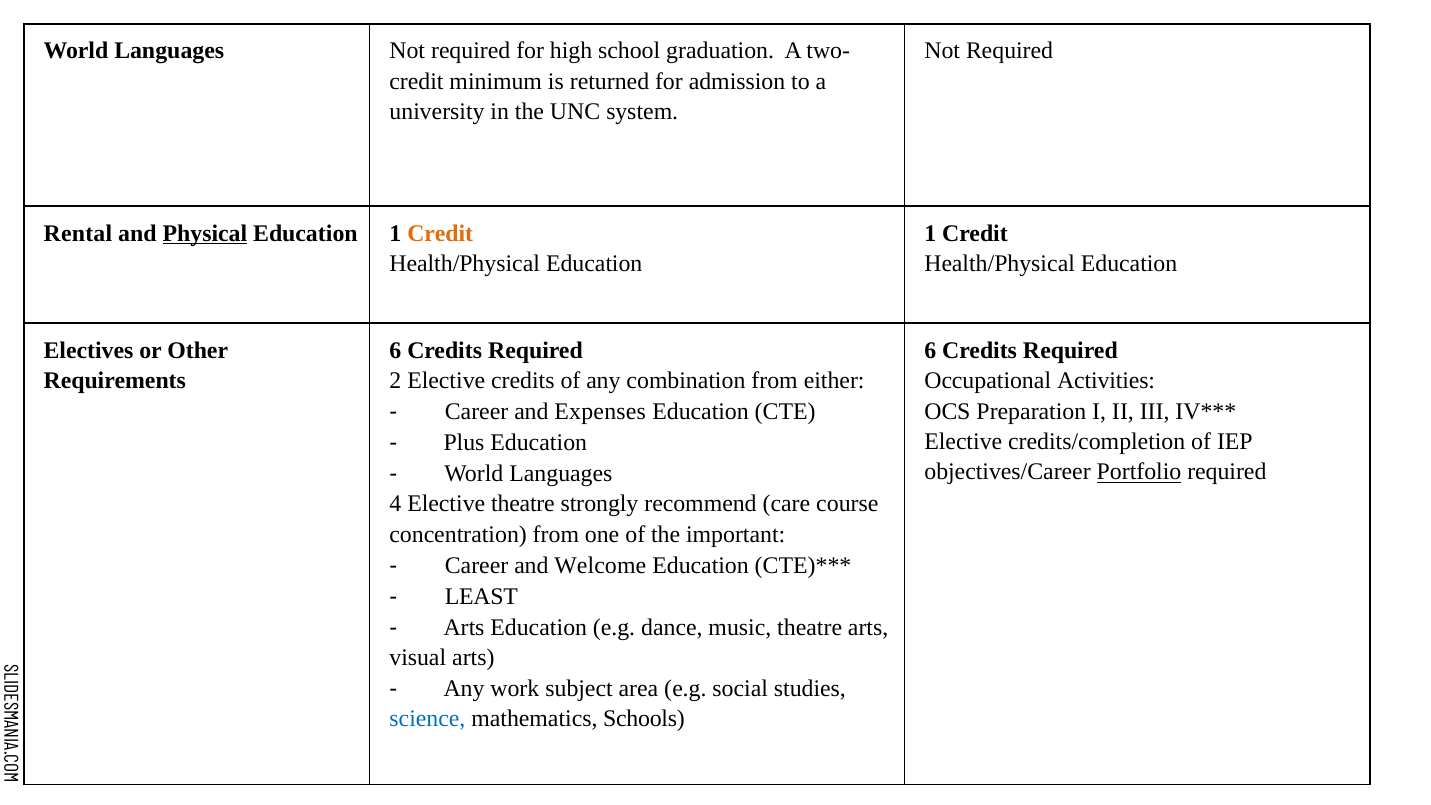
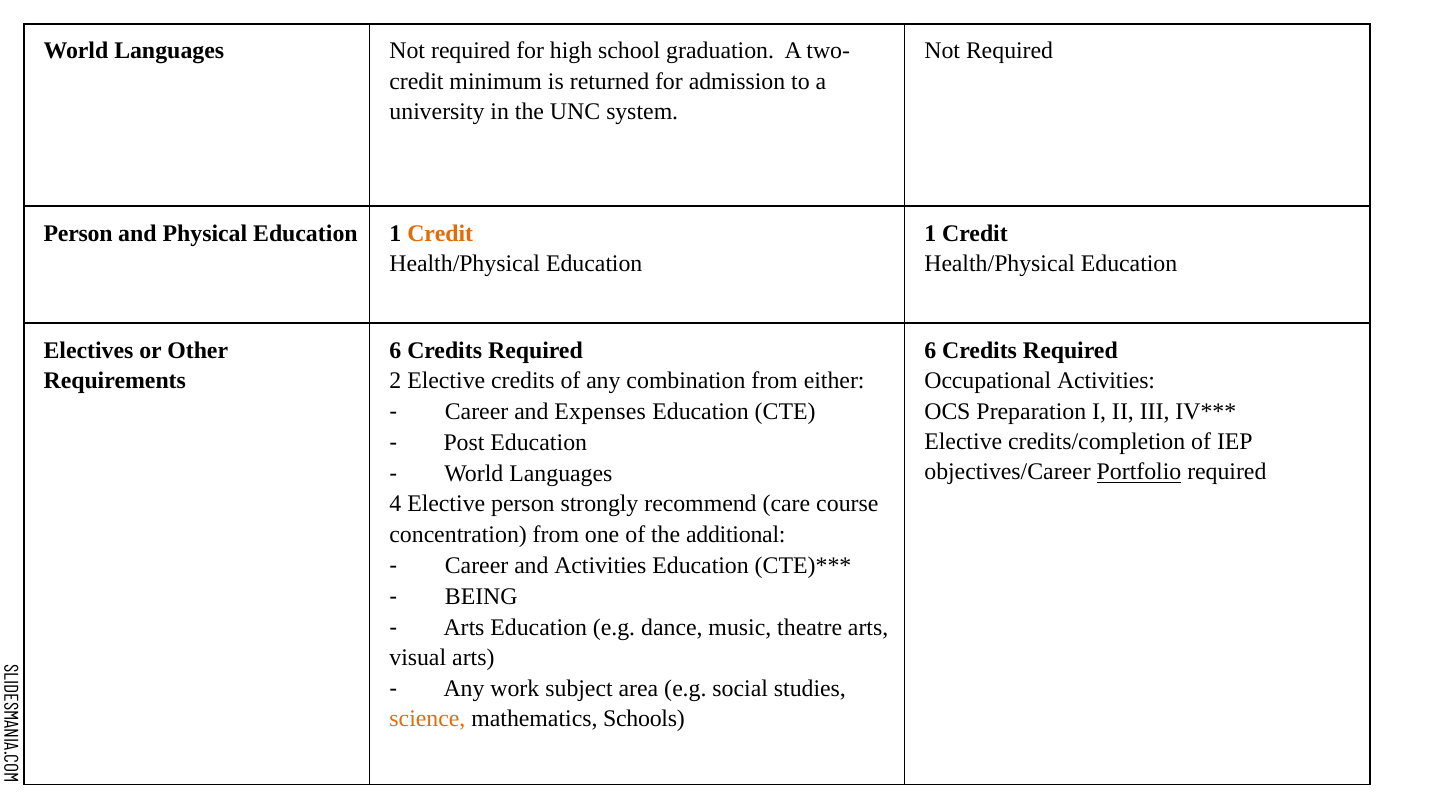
Rental at (78, 233): Rental -> Person
Physical underline: present -> none
Plus: Plus -> Post
Elective theatre: theatre -> person
important: important -> additional
and Welcome: Welcome -> Activities
LEAST: LEAST -> BEING
science colour: blue -> orange
